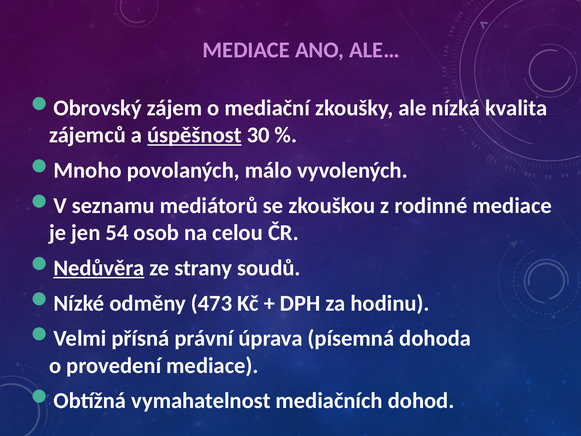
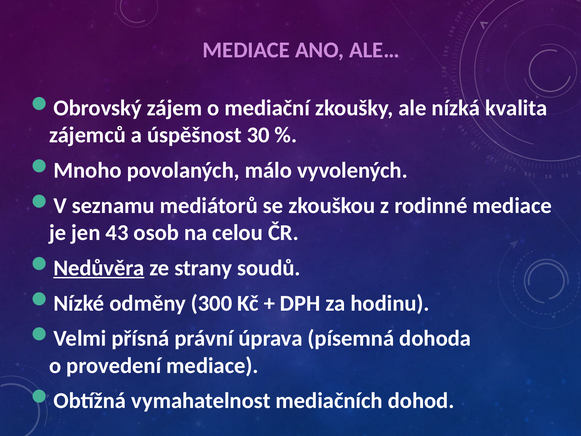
úspěšnost underline: present -> none
54: 54 -> 43
473: 473 -> 300
